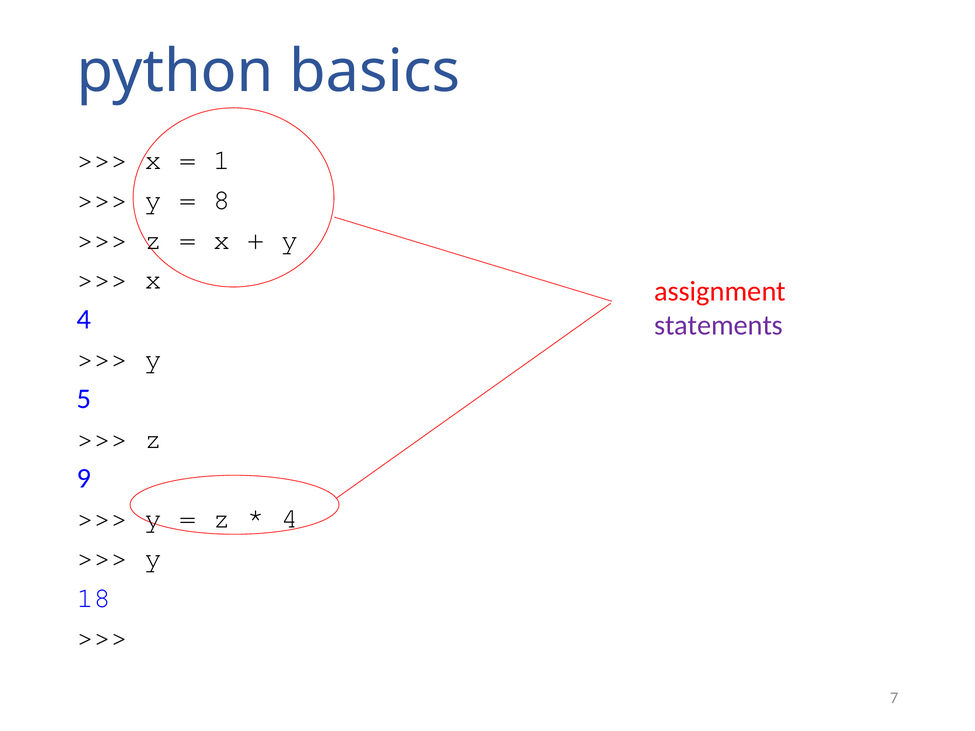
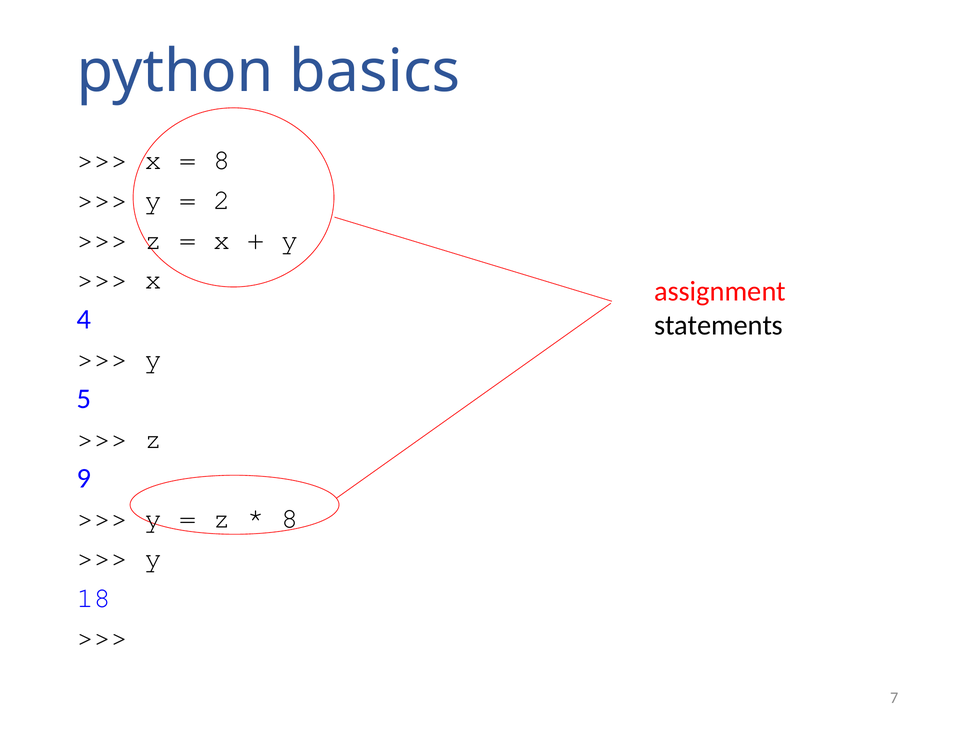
1 at (222, 160): 1 -> 8
8: 8 -> 2
statements colour: purple -> black
4 at (290, 518): 4 -> 8
